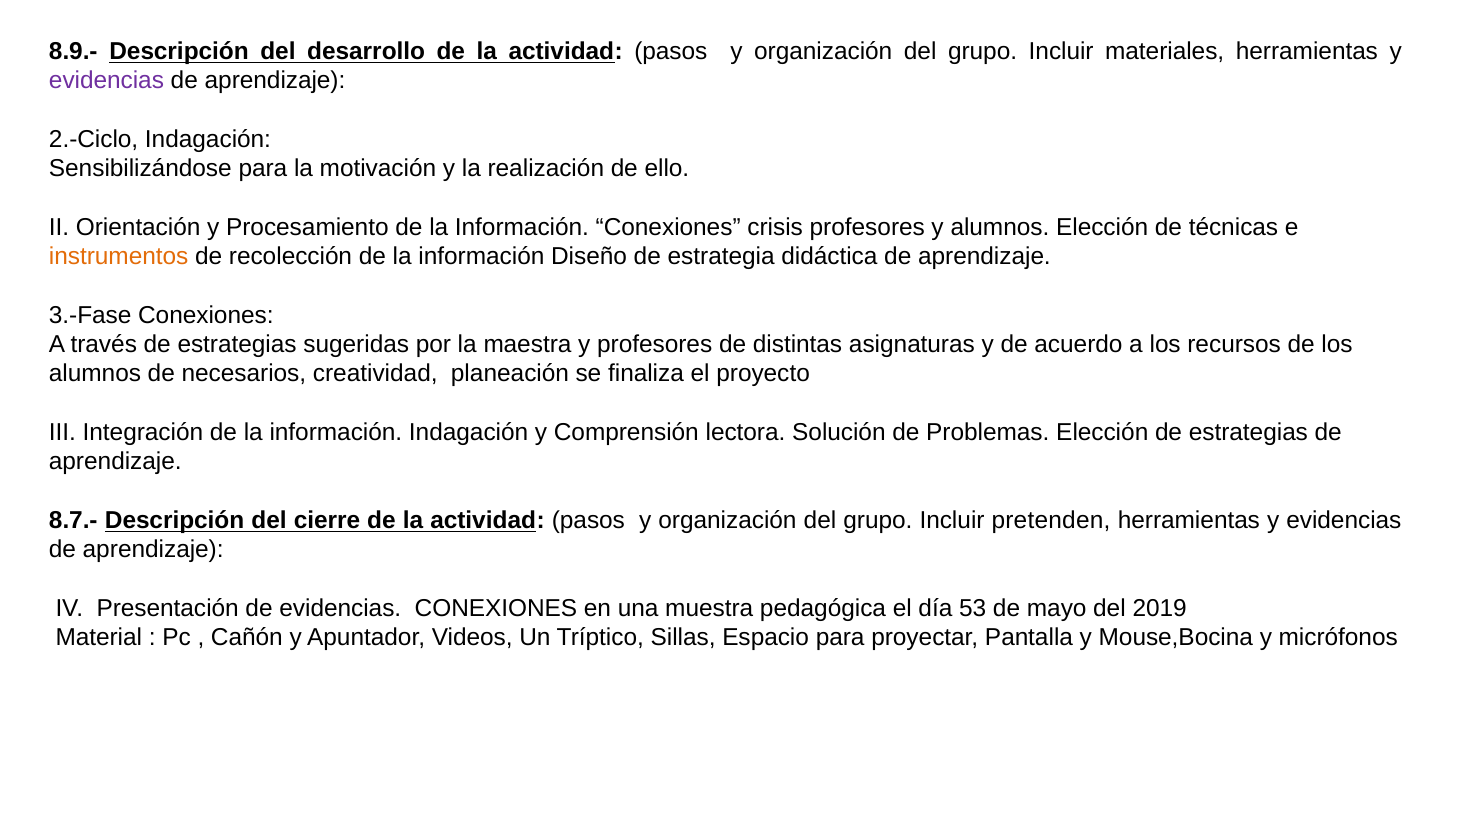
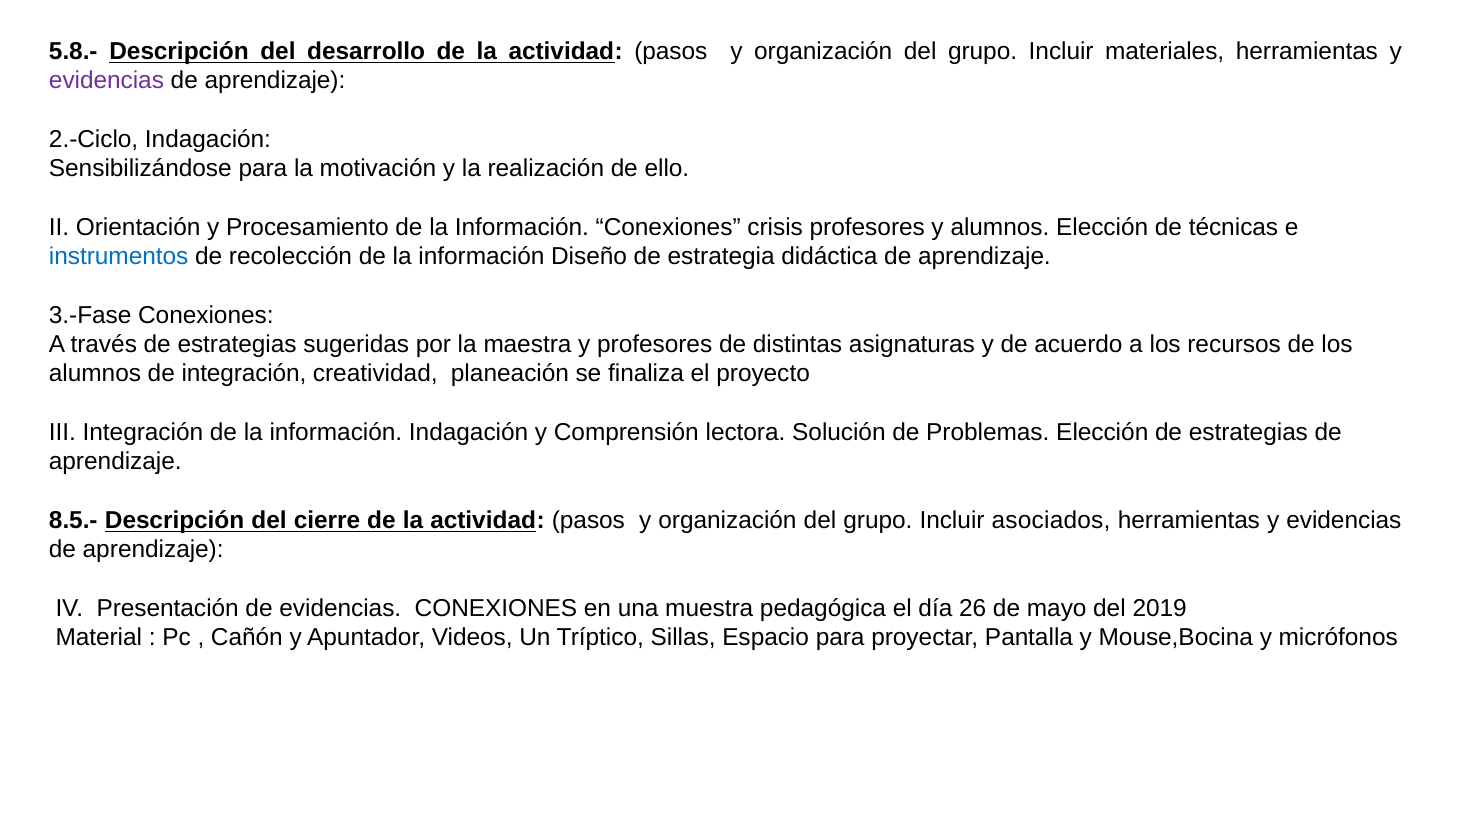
8.9.-: 8.9.- -> 5.8.-
instrumentos colour: orange -> blue
de necesarios: necesarios -> integración
8.7.-: 8.7.- -> 8.5.-
pretenden: pretenden -> asociados
53: 53 -> 26
